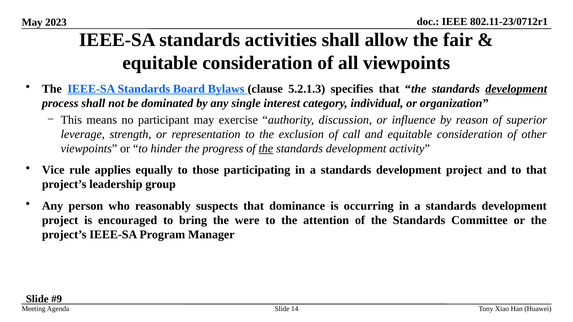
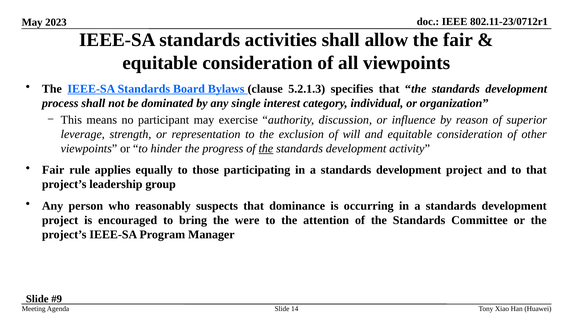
development at (516, 89) underline: present -> none
call: call -> will
Vice at (53, 170): Vice -> Fair
